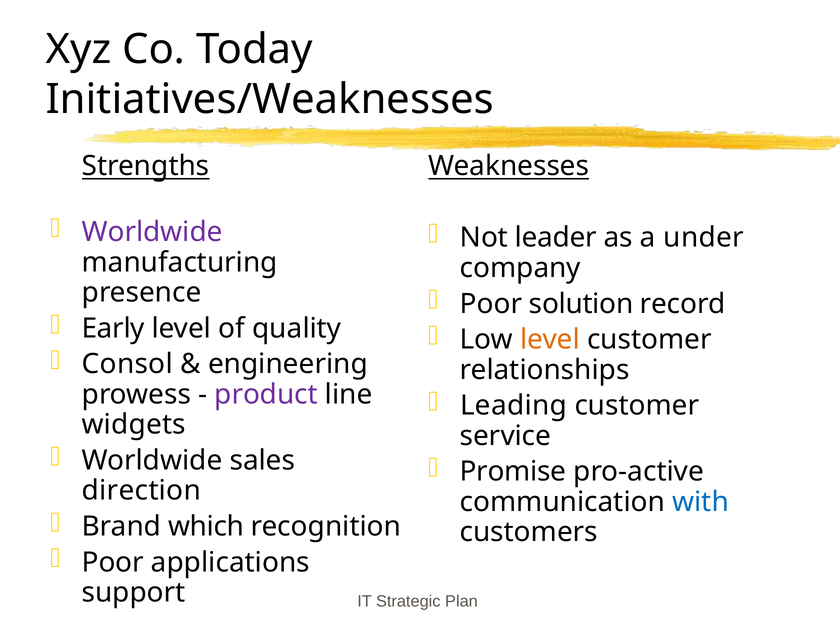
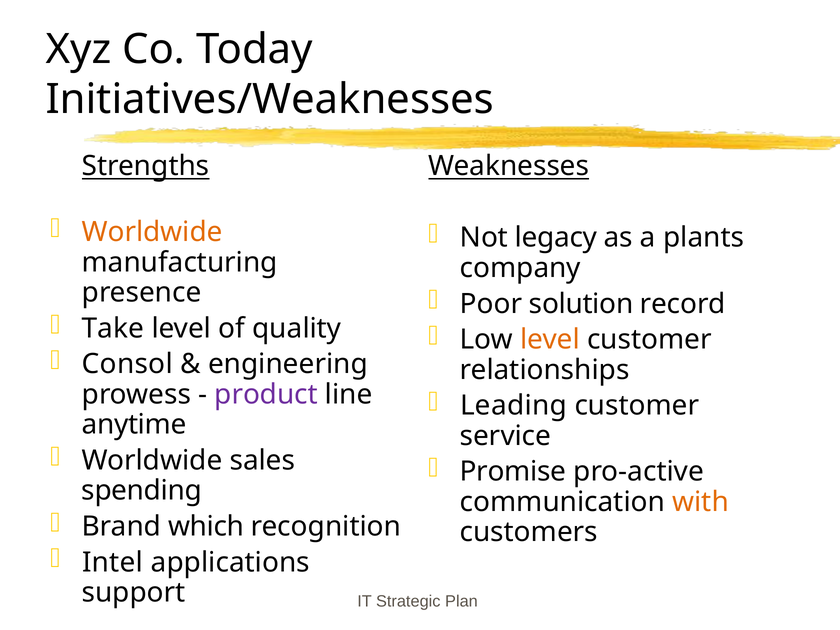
Worldwide at (152, 232) colour: purple -> orange
leader: leader -> legacy
under: under -> plants
Early: Early -> Take
widgets: widgets -> anytime
direction: direction -> spending
with colour: blue -> orange
Poor at (113, 562): Poor -> Intel
